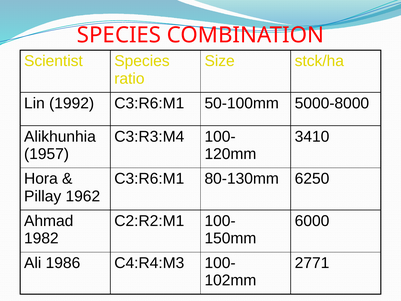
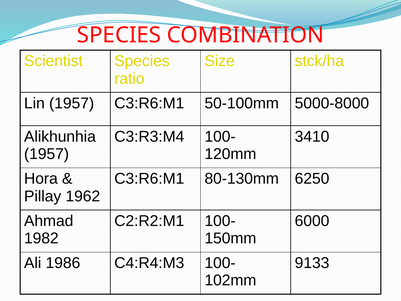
Lin 1992: 1992 -> 1957
2771: 2771 -> 9133
